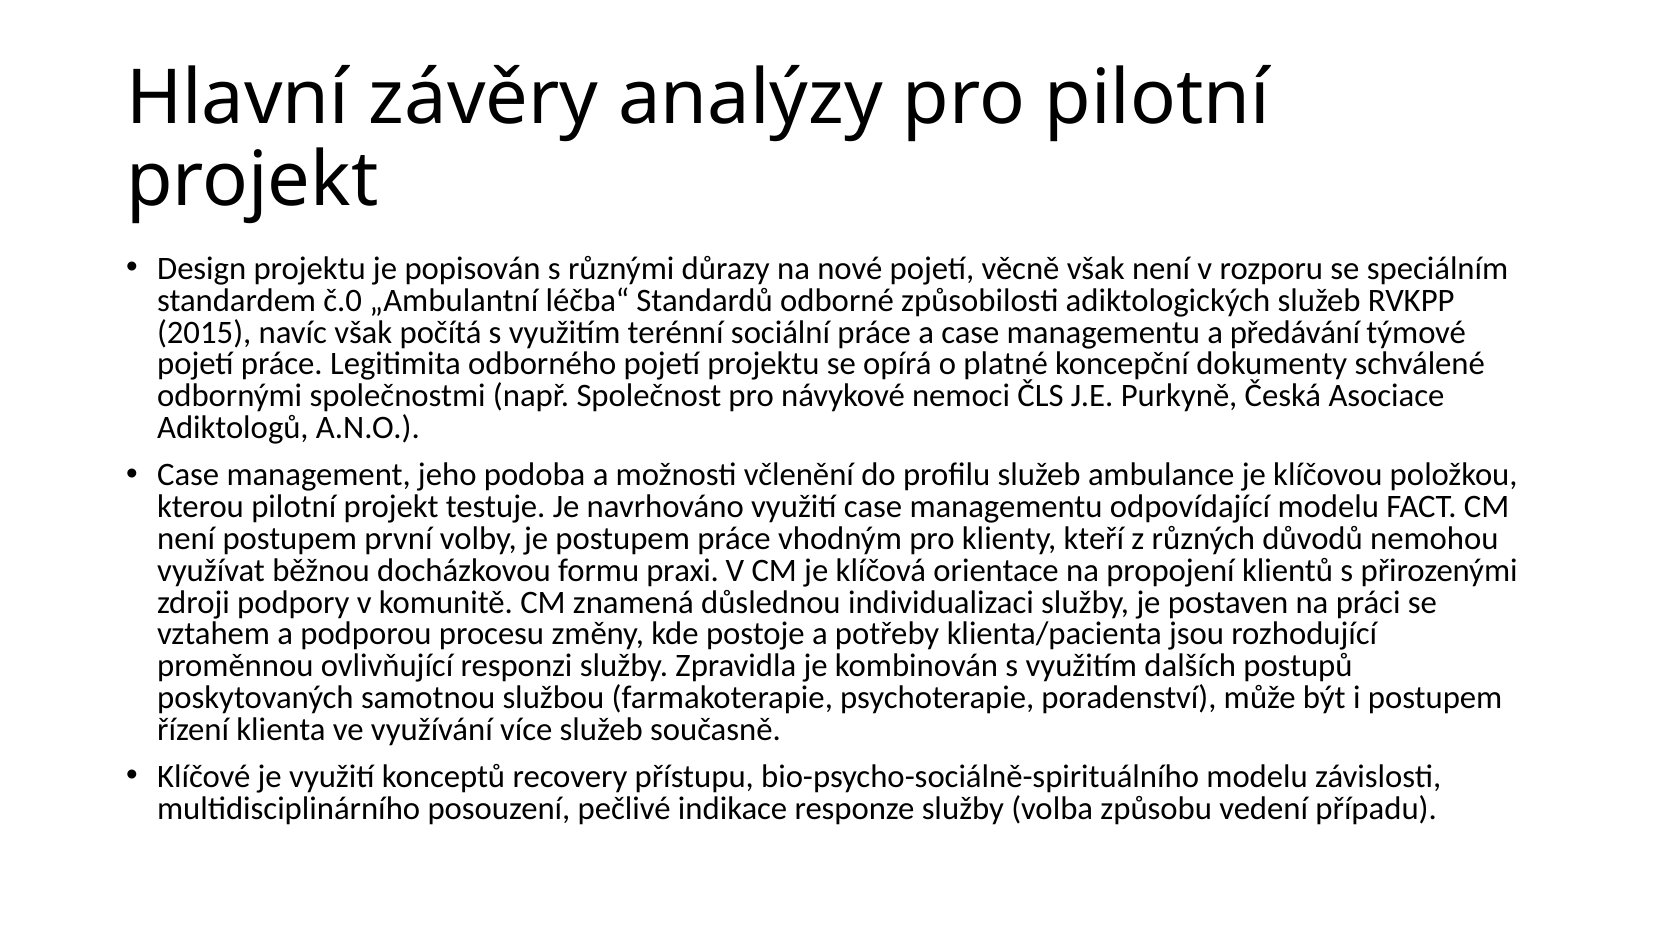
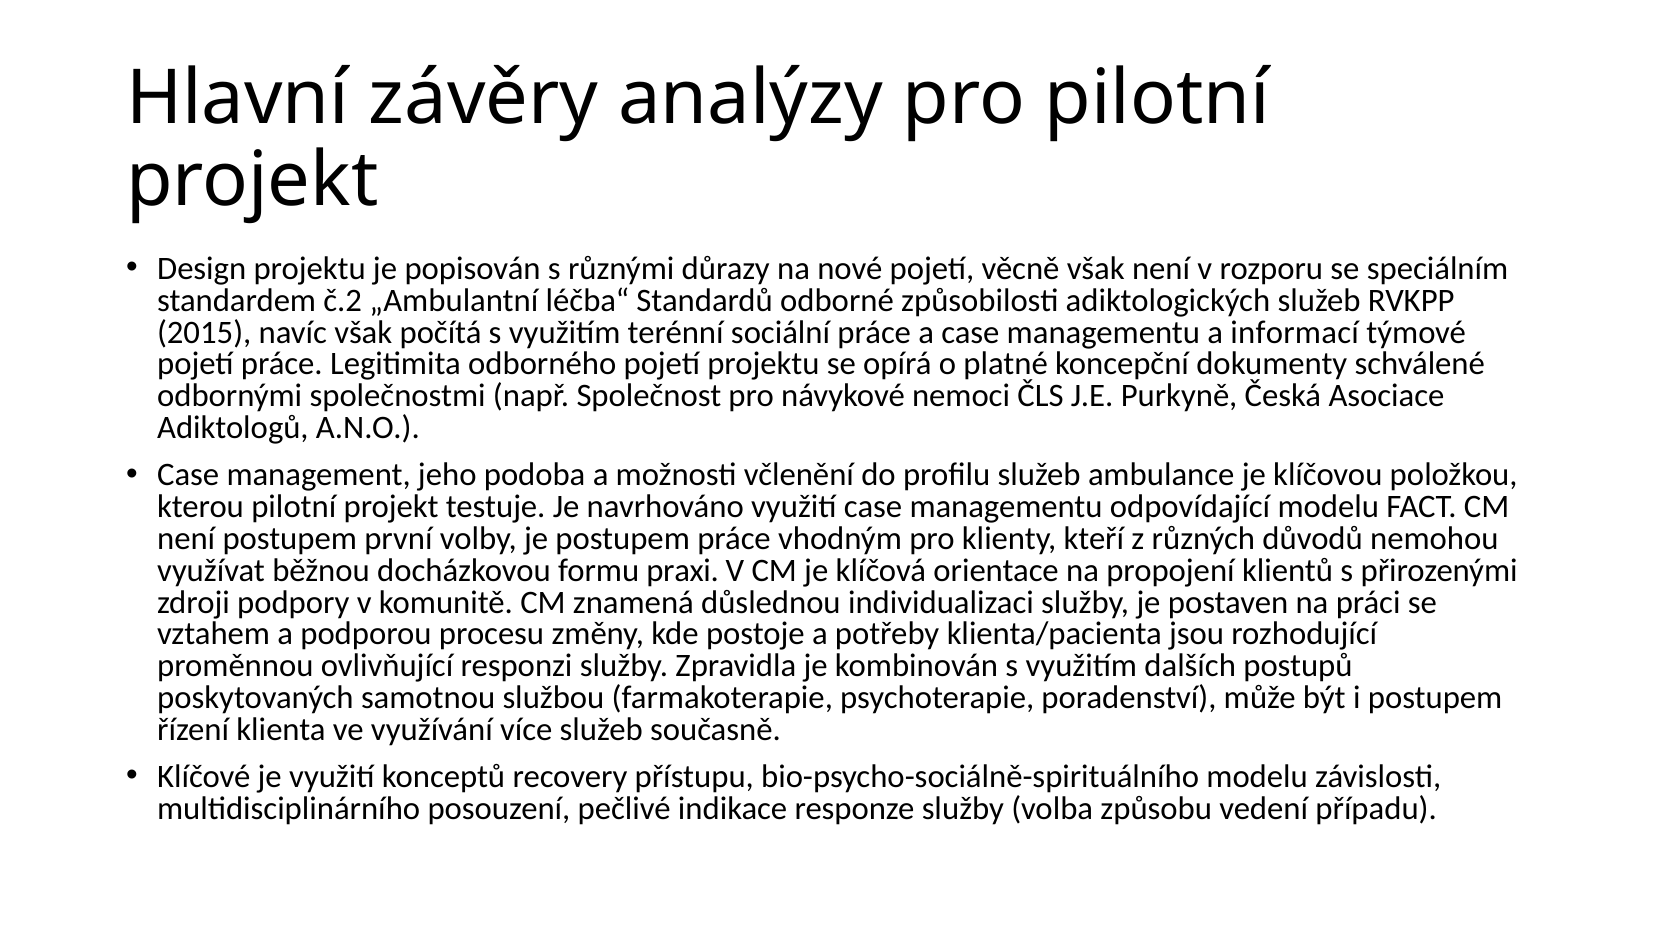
č.0: č.0 -> č.2
předávání: předávání -> informací
